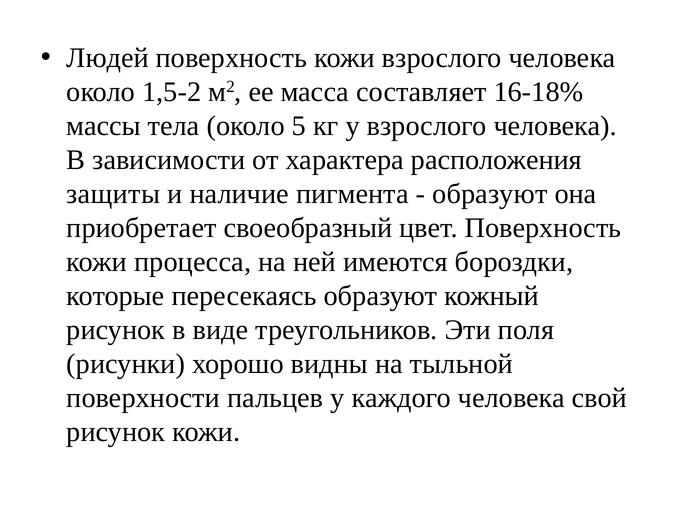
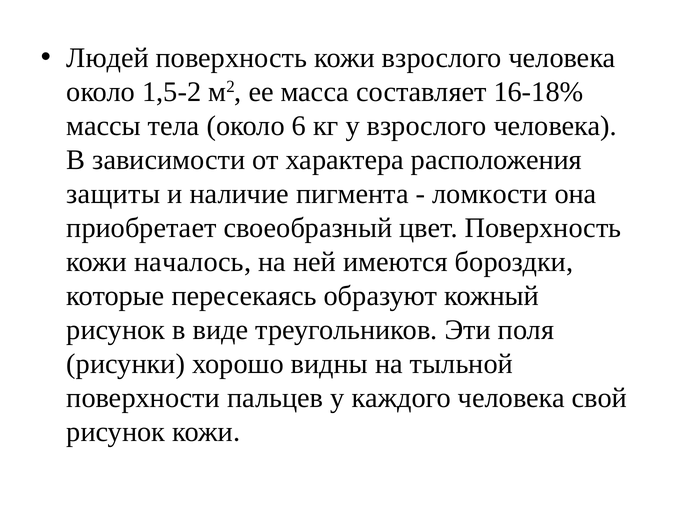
5: 5 -> 6
образуют at (490, 194): образуют -> ломкости
процесса: процесса -> началось
